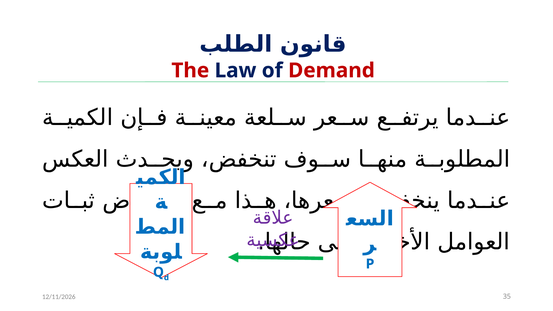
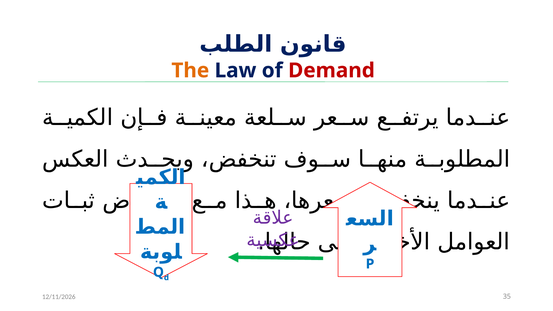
The colour: red -> orange
